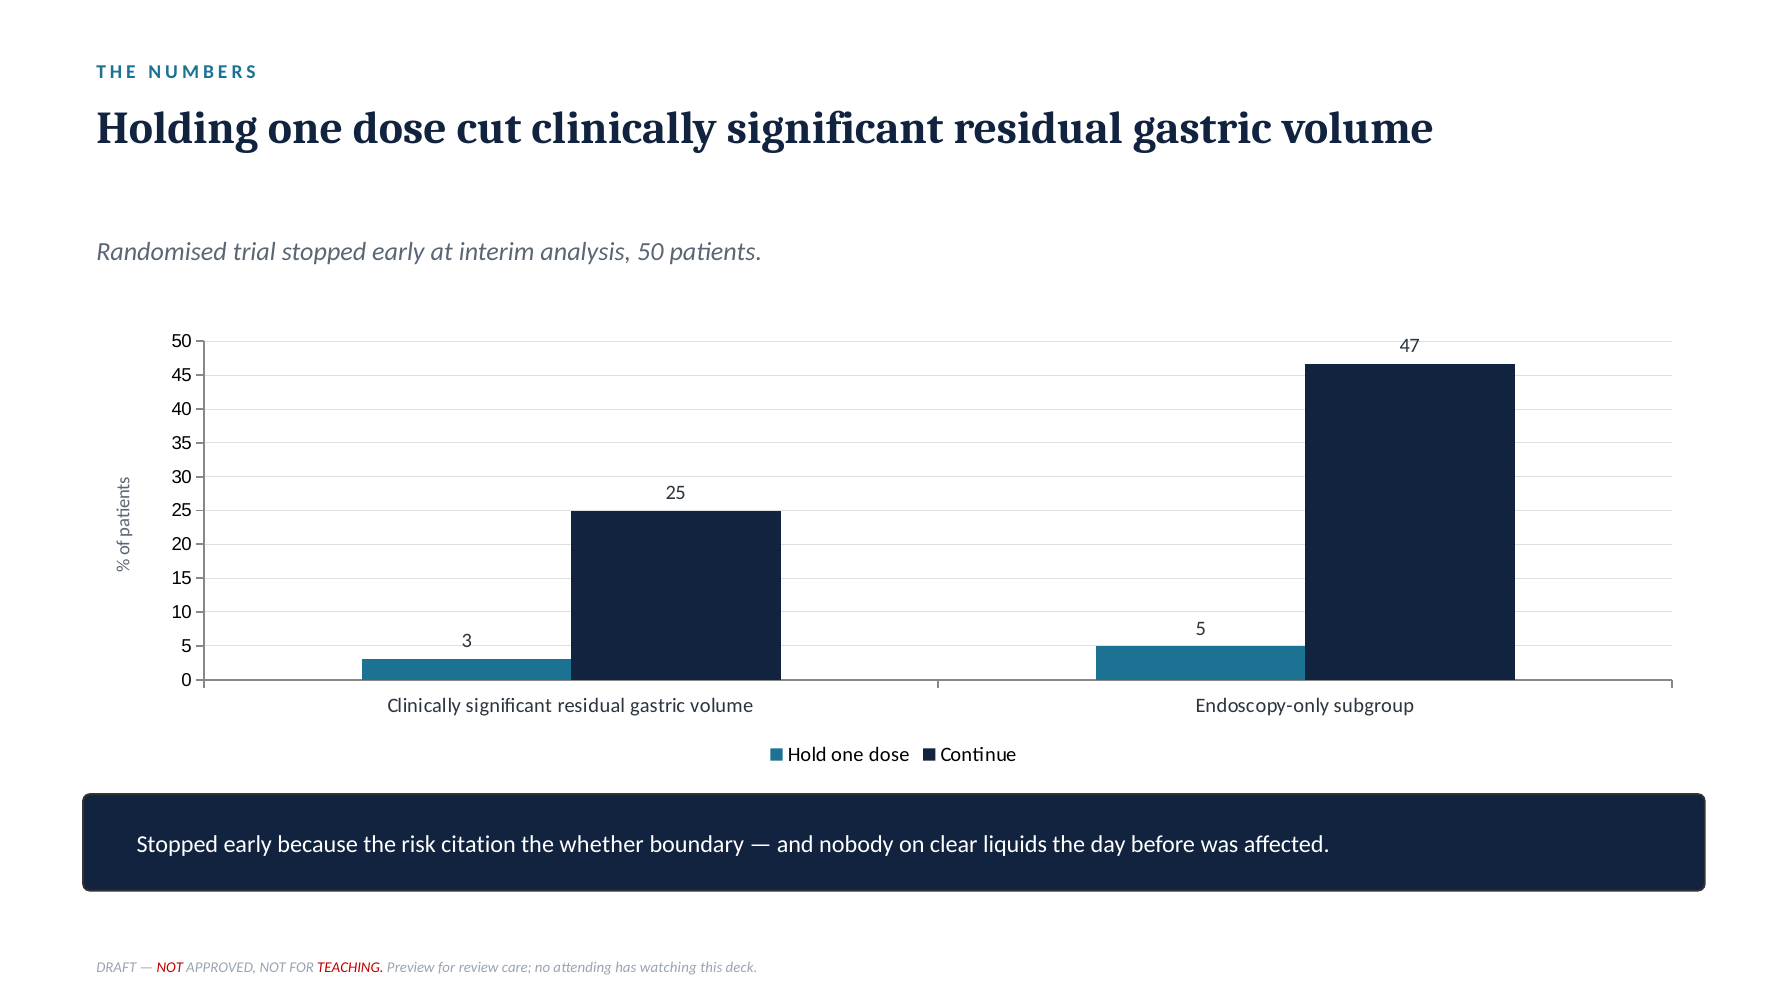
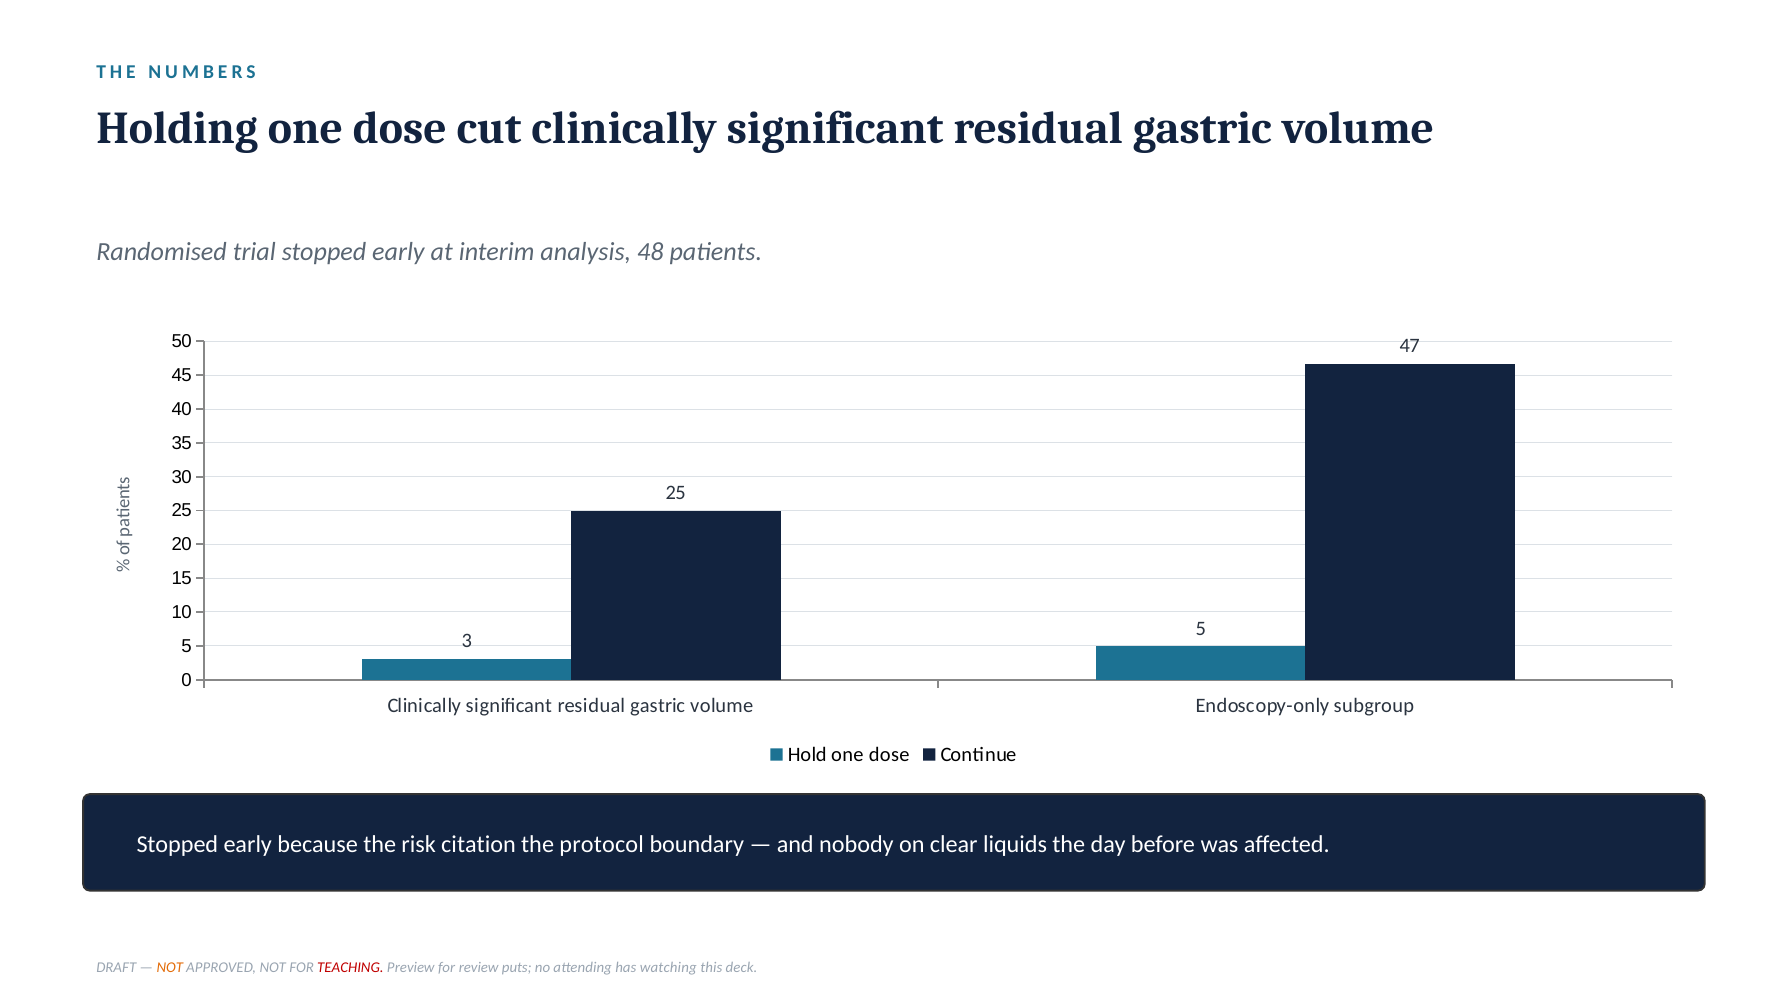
analysis 50: 50 -> 48
whether: whether -> protocol
NOT at (170, 967) colour: red -> orange
care: care -> puts
